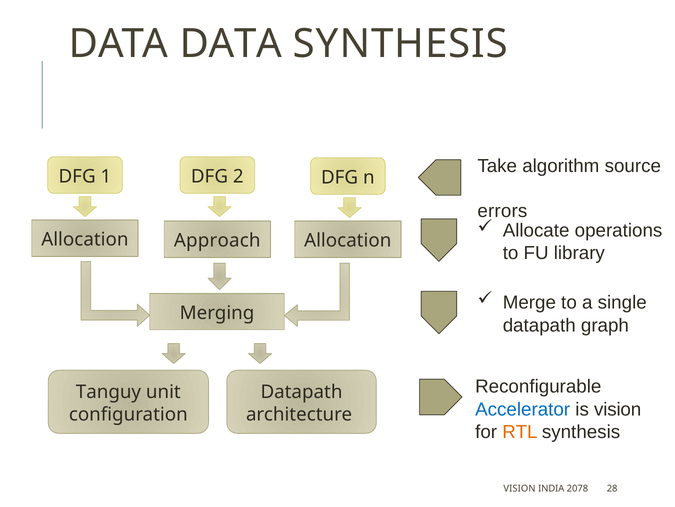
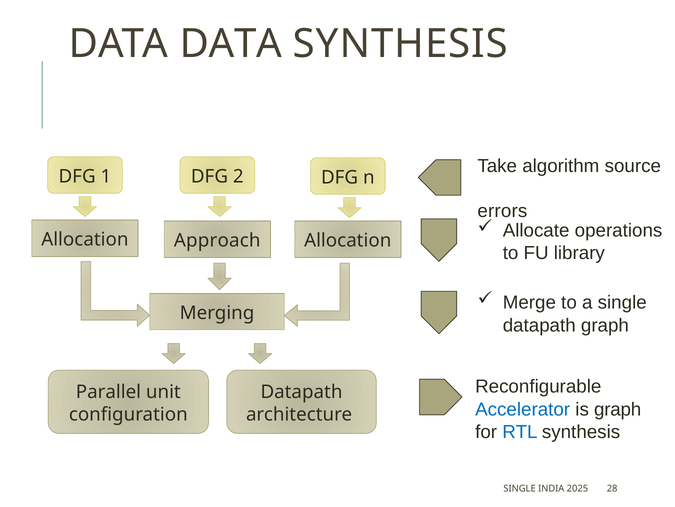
Tanguy: Tanguy -> Parallel
is vision: vision -> graph
RTL colour: orange -> blue
VISION at (520, 488): VISION -> SINGLE
2078: 2078 -> 2025
